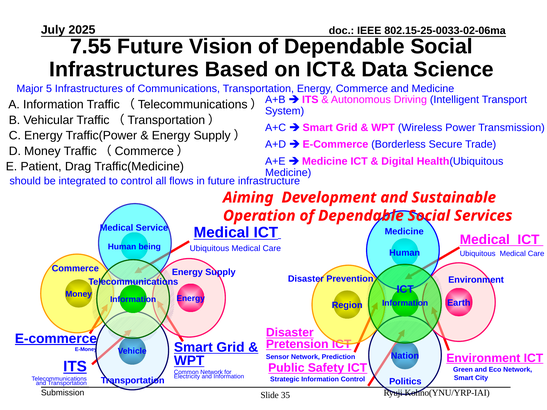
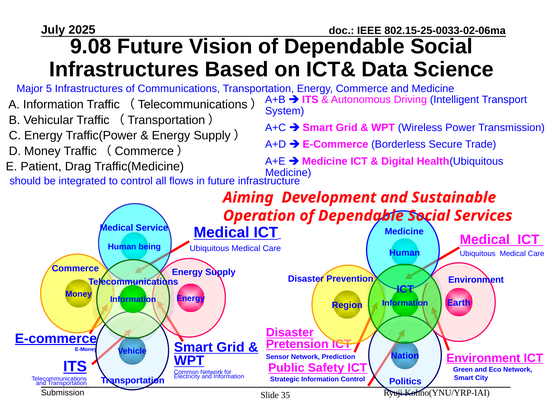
7.55: 7.55 -> 9.08
